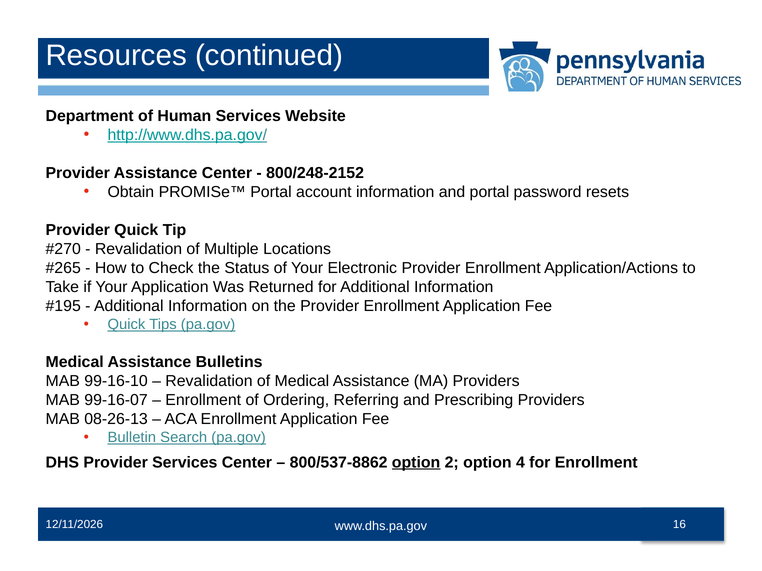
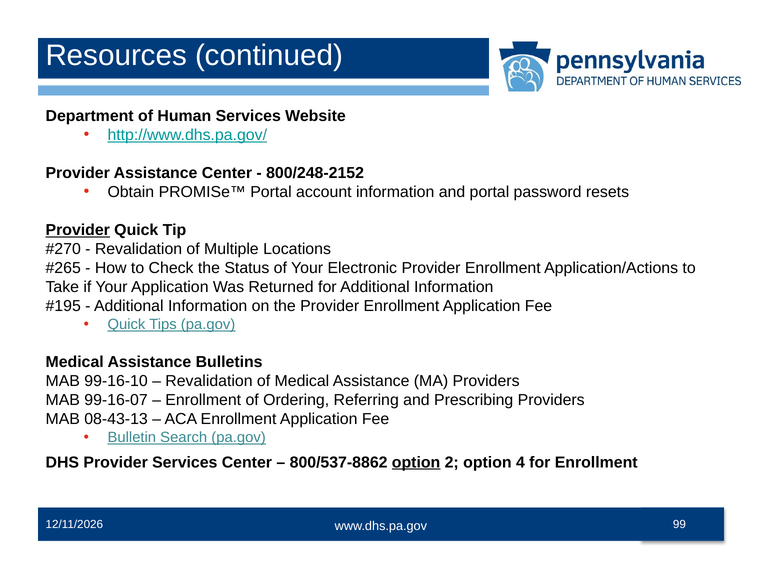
Provider at (78, 230) underline: none -> present
08-26-13: 08-26-13 -> 08-43-13
16: 16 -> 99
